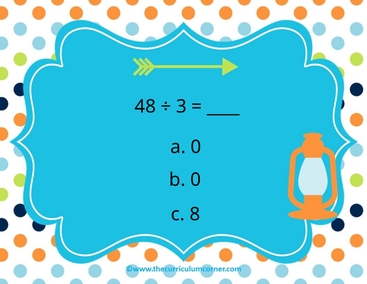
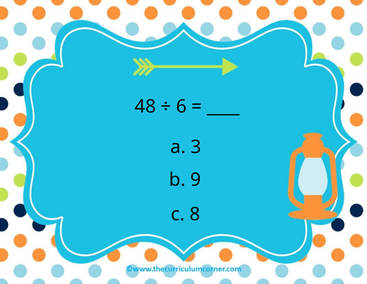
3: 3 -> 6
a 0: 0 -> 3
b 0: 0 -> 9
